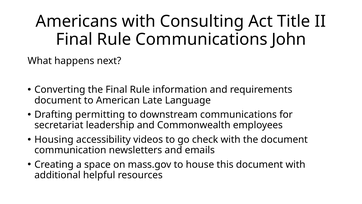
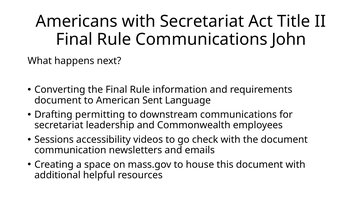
with Consulting: Consulting -> Secretariat
Late: Late -> Sent
Housing: Housing -> Sessions
